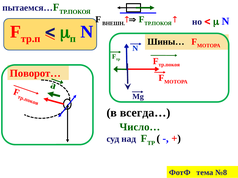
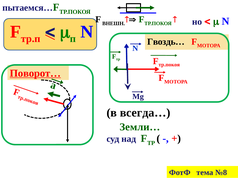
Шины…: Шины… -> Гвоздь…
Поворот… underline: none -> present
Число…: Число… -> Земли…
